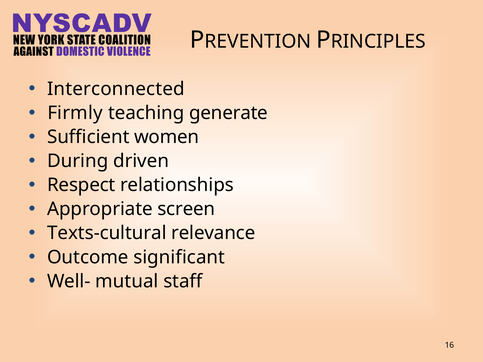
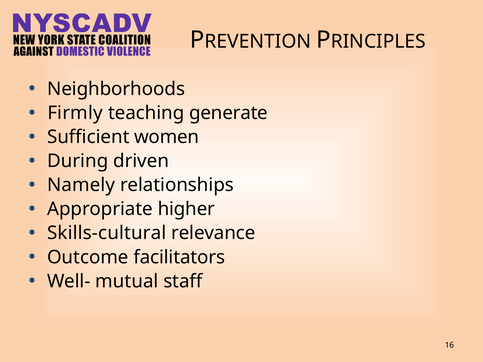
Interconnected: Interconnected -> Neighborhoods
Respect: Respect -> Namely
screen: screen -> higher
Texts-cultural: Texts-cultural -> Skills-cultural
significant: significant -> facilitators
